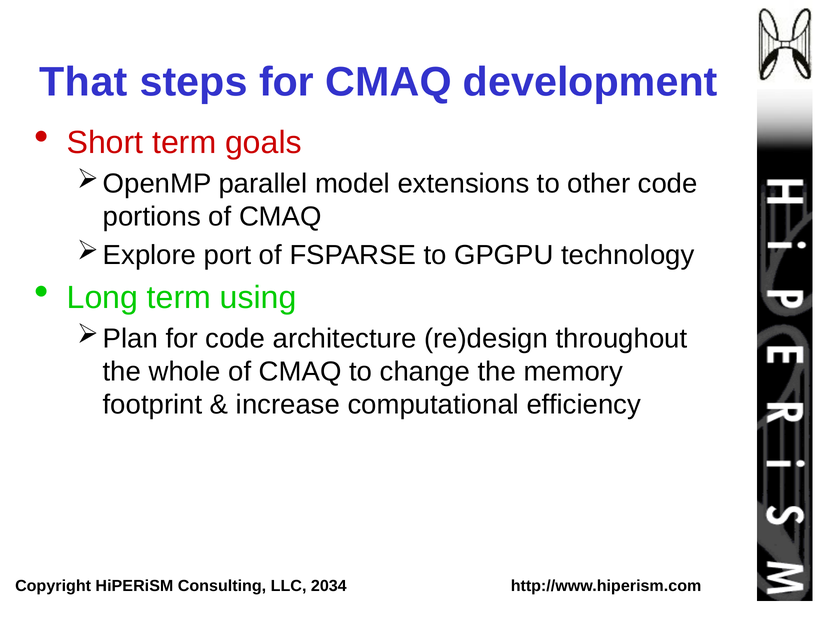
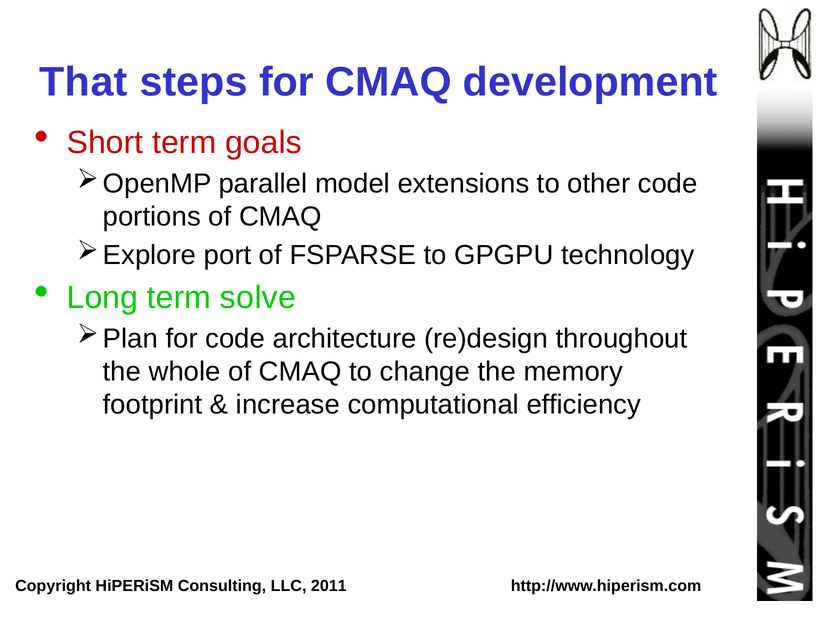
using: using -> solve
2034: 2034 -> 2011
